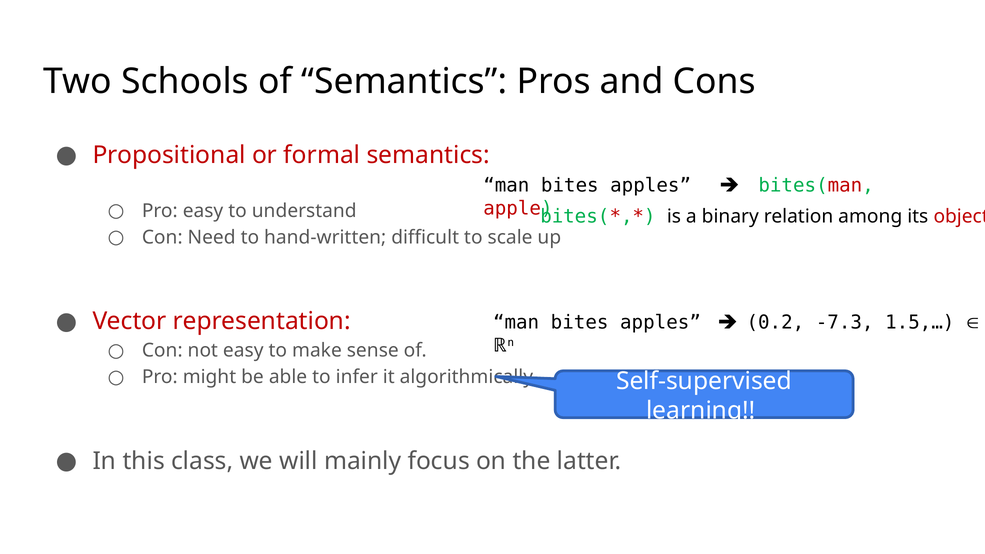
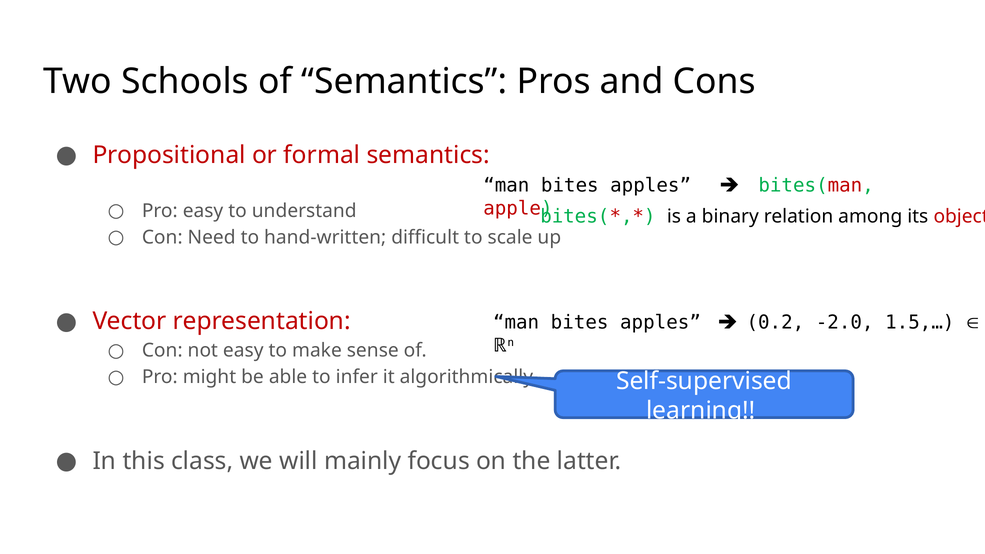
-7.3: -7.3 -> -2.0
